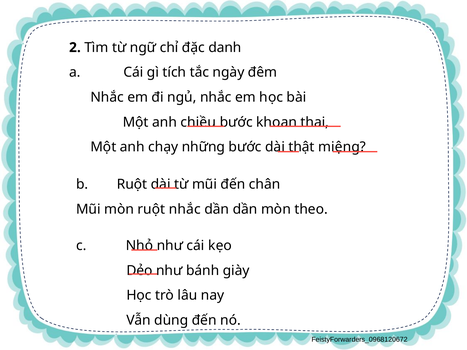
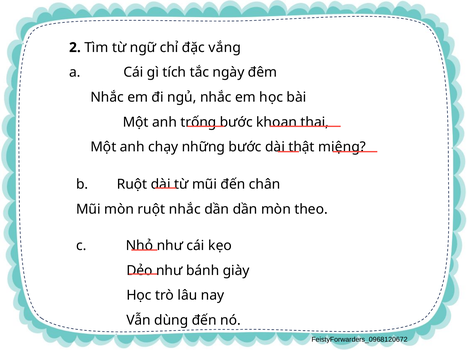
danh: danh -> vắng
chiều: chiều -> trống
